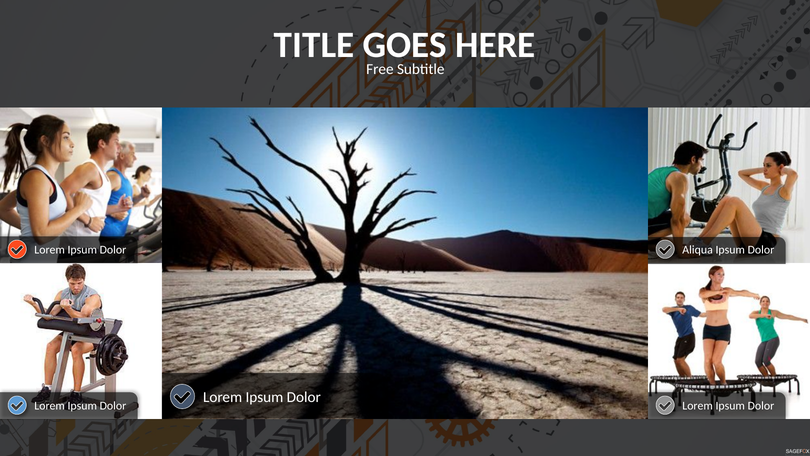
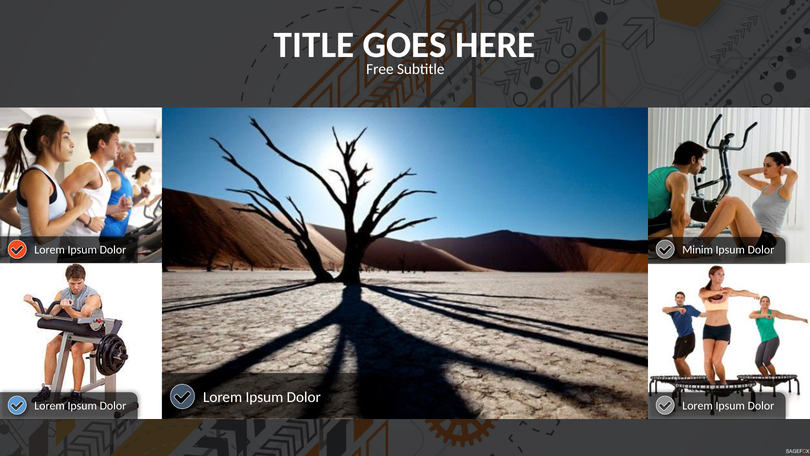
Aliqua: Aliqua -> Minim
